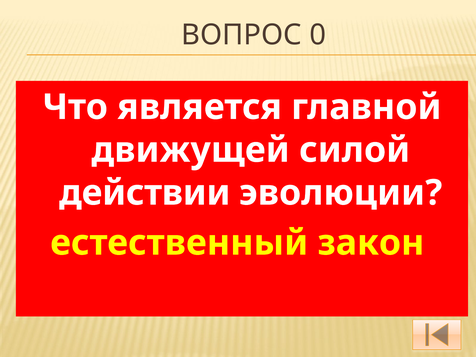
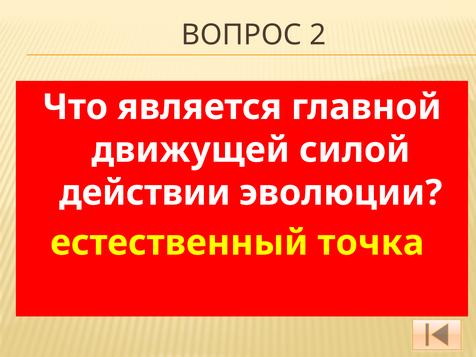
0: 0 -> 2
закон: закон -> точка
